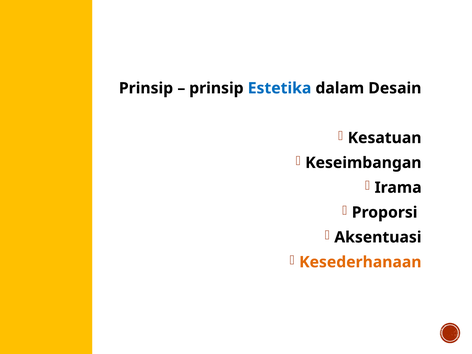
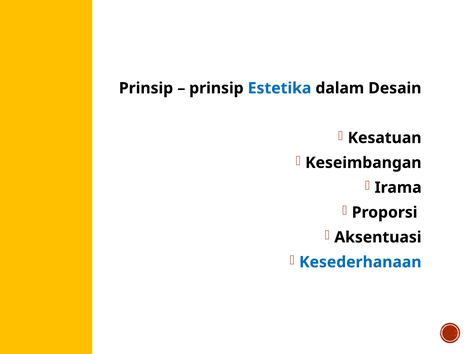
Kesederhanaan colour: orange -> blue
